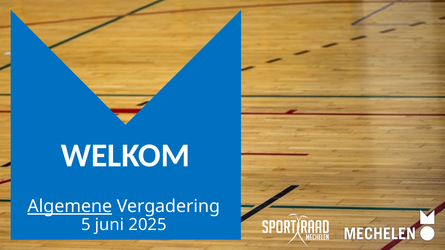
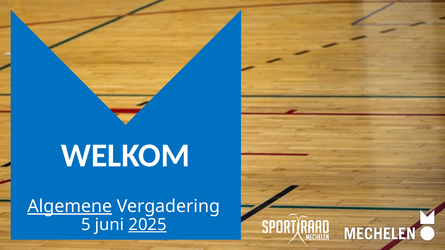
2025 underline: none -> present
